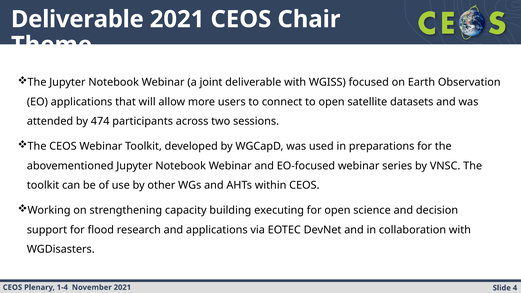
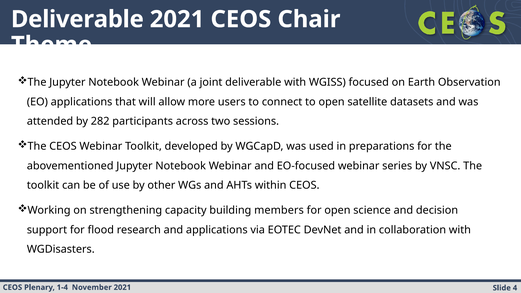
474: 474 -> 282
executing: executing -> members
